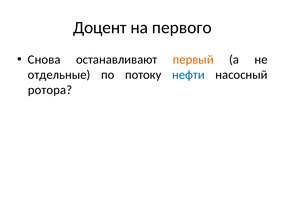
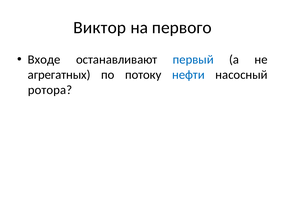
Доцент: Доцент -> Виктор
Снова: Снова -> Входе
первый colour: orange -> blue
отдельные: отдельные -> агрегатных
